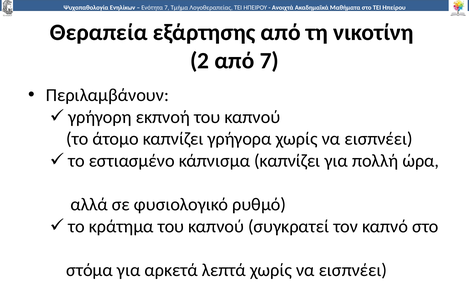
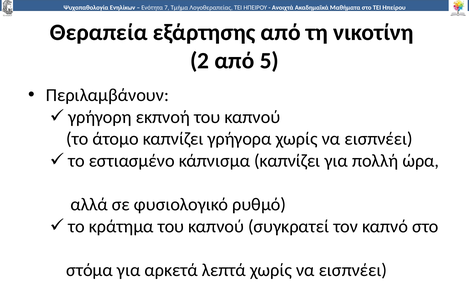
από 7: 7 -> 5
